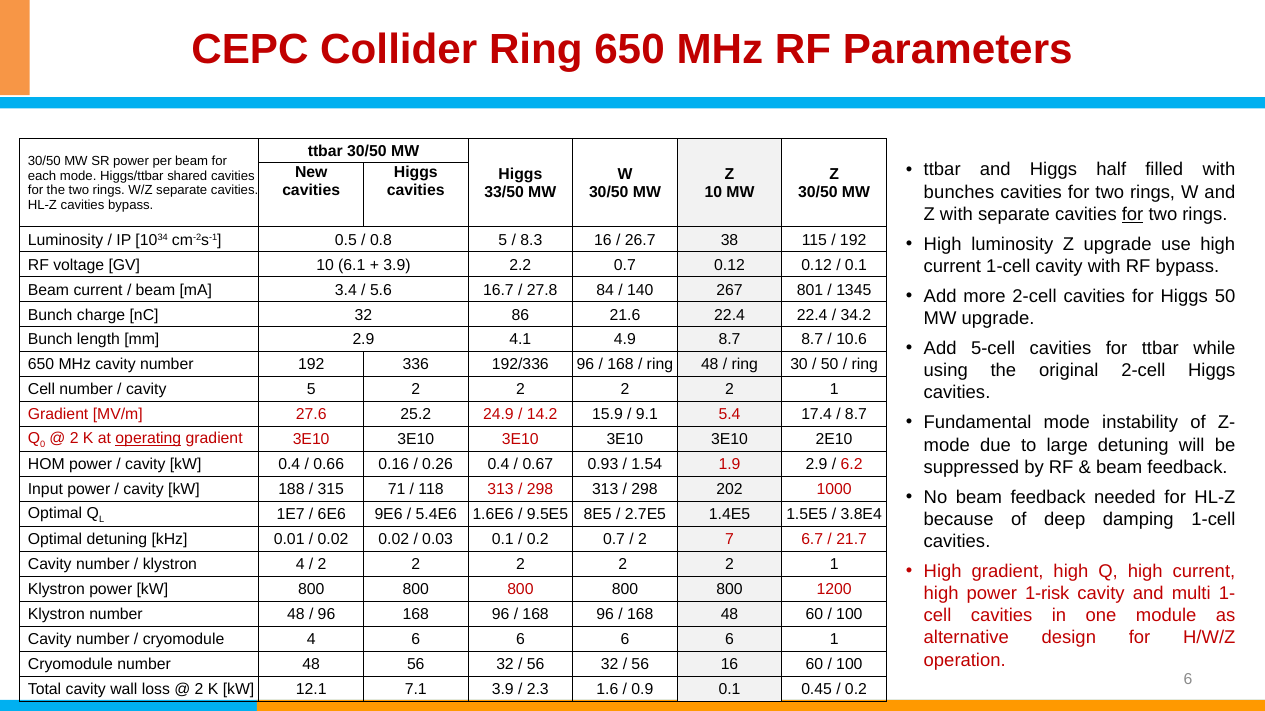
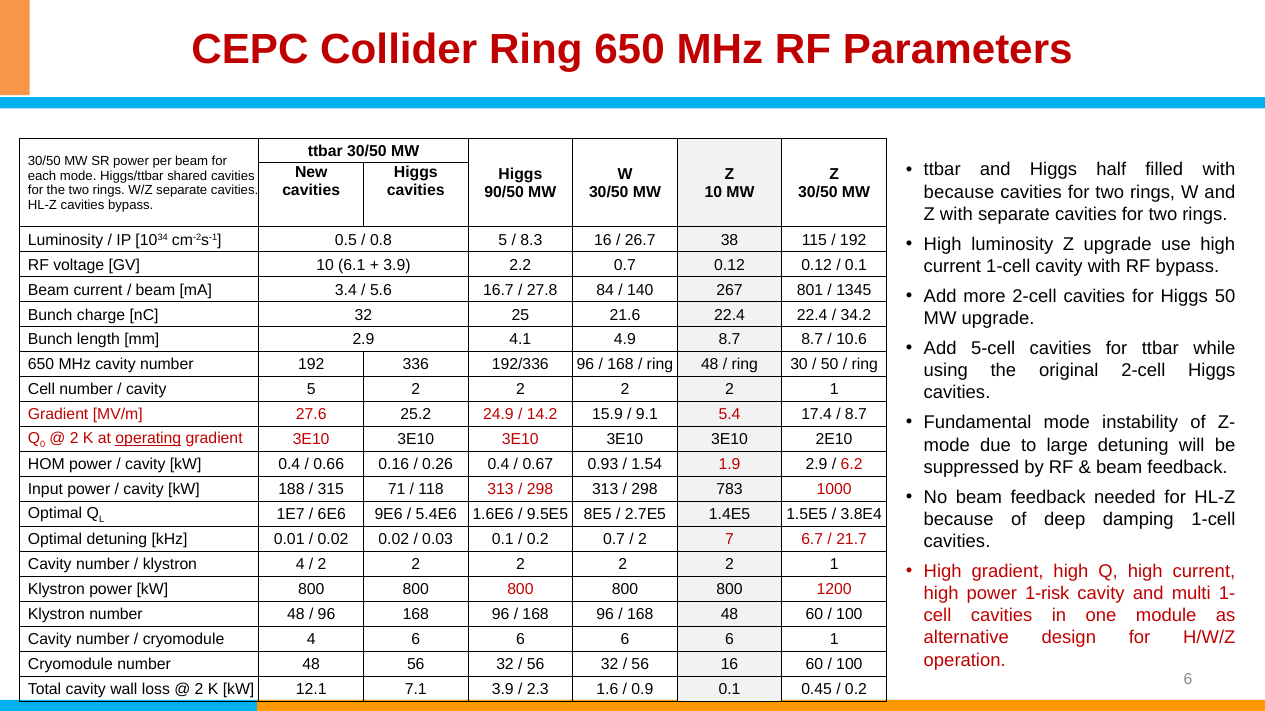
bunches at (959, 192): bunches -> because
33/50: 33/50 -> 90/50
for at (1133, 214) underline: present -> none
86: 86 -> 25
202: 202 -> 783
